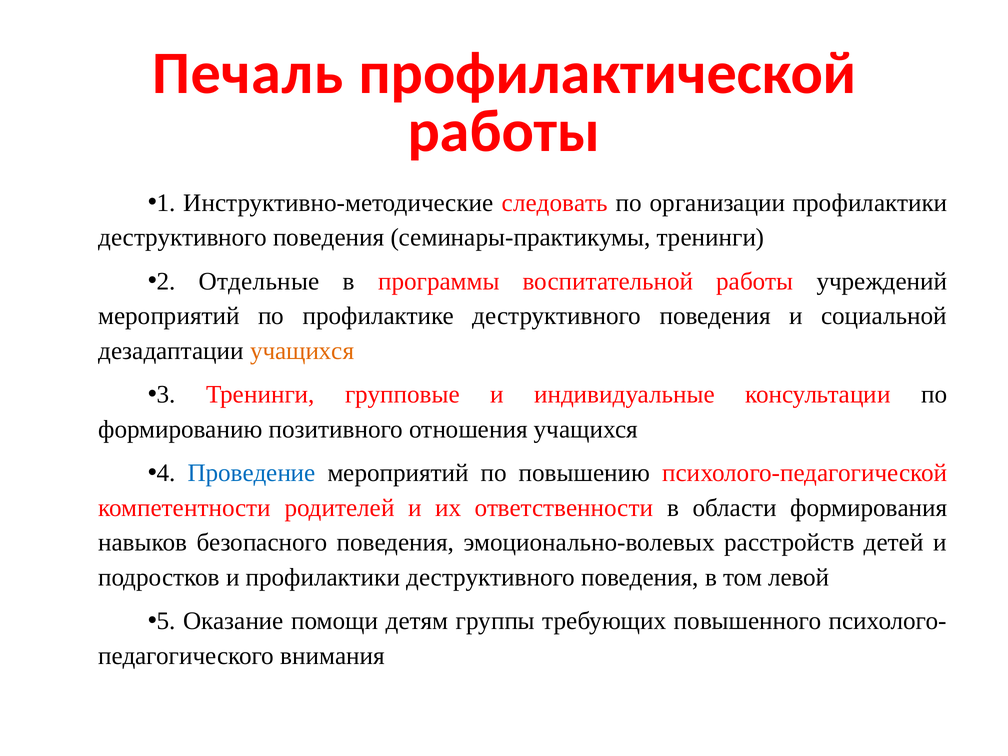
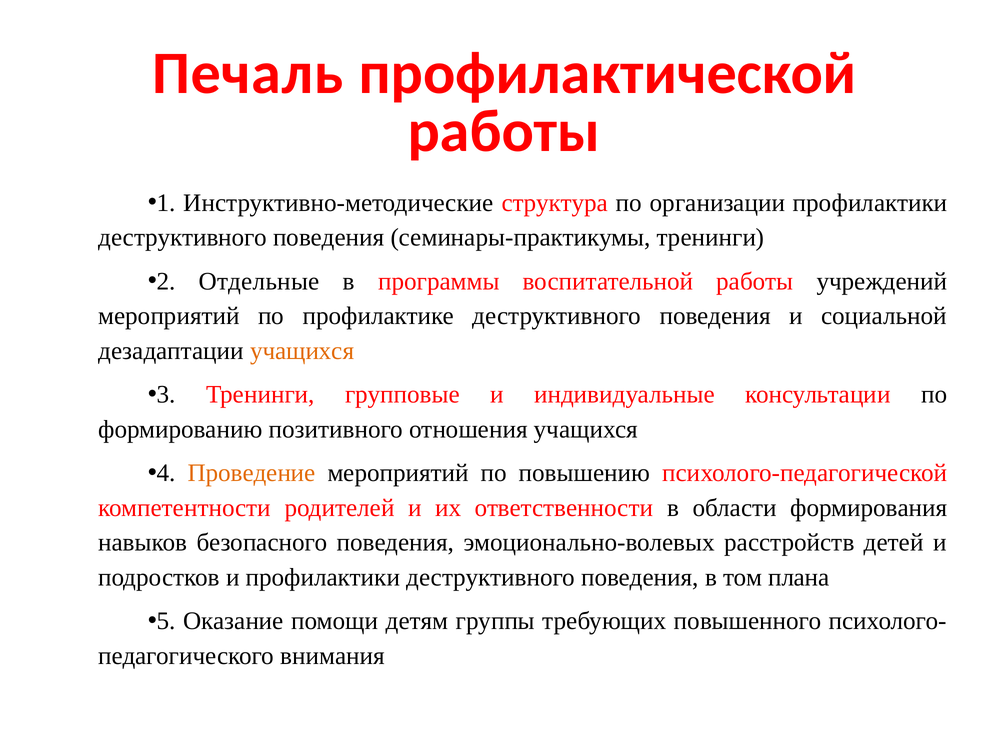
следовать: следовать -> структура
Проведение colour: blue -> orange
левой: левой -> плана
